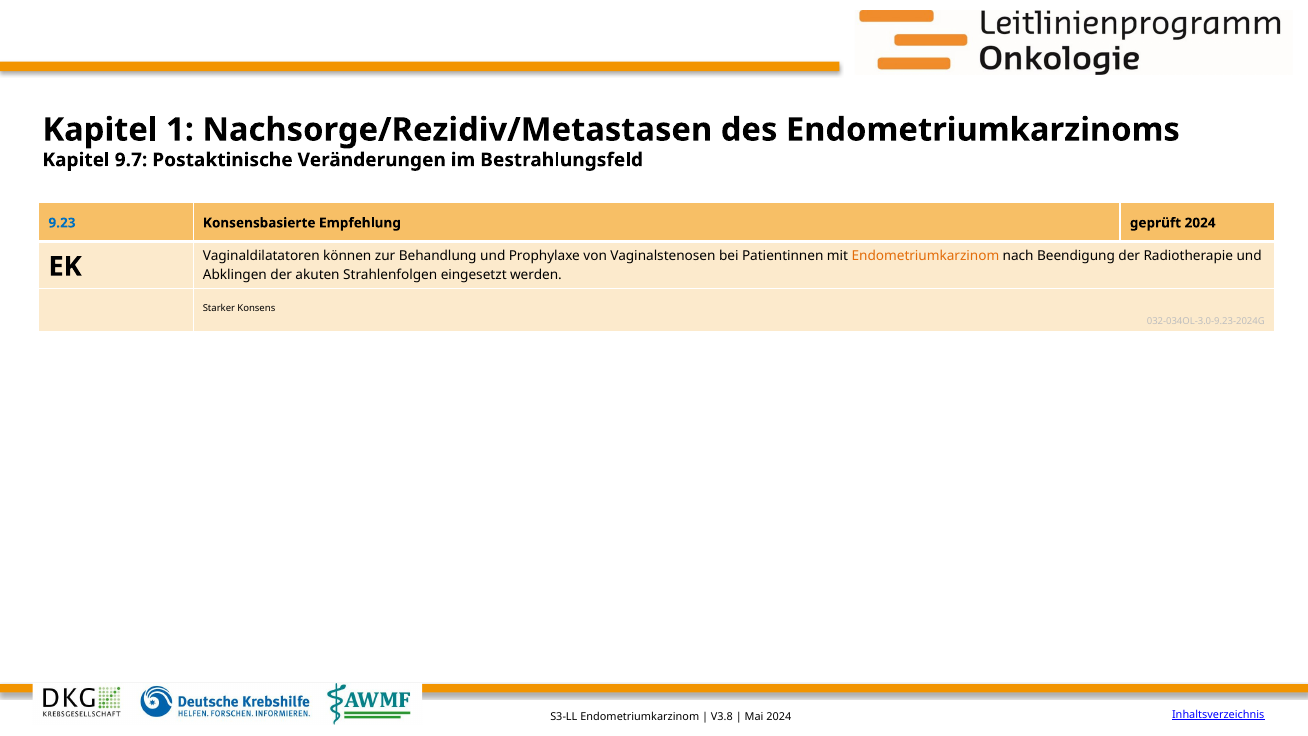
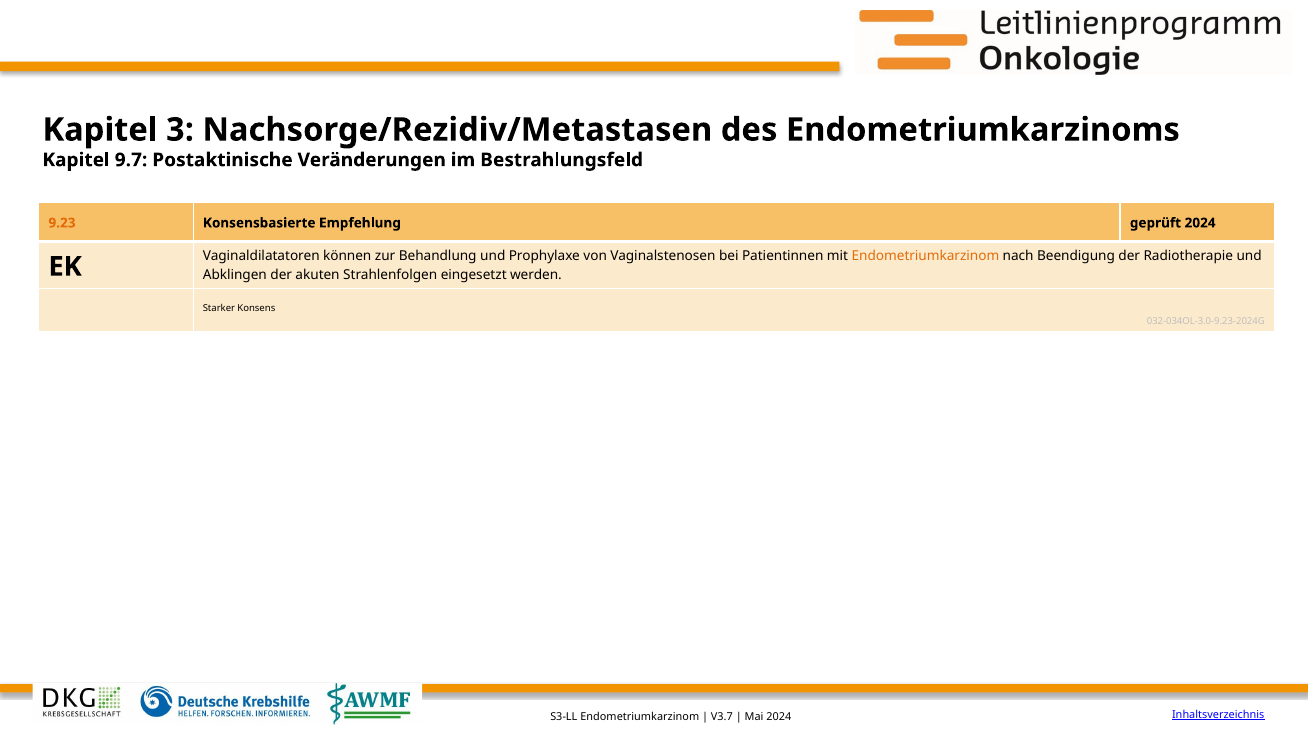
1: 1 -> 3
9.23 colour: blue -> orange
V3.8: V3.8 -> V3.7
